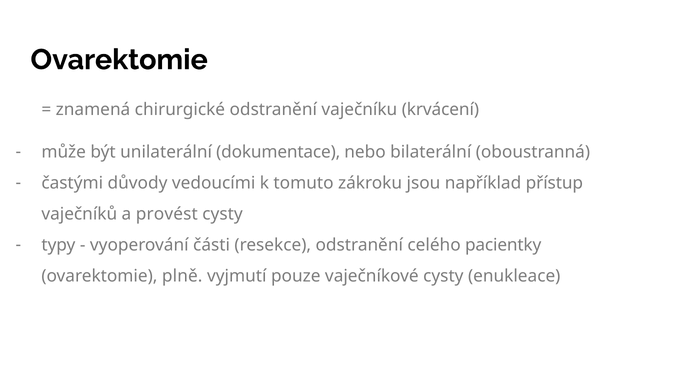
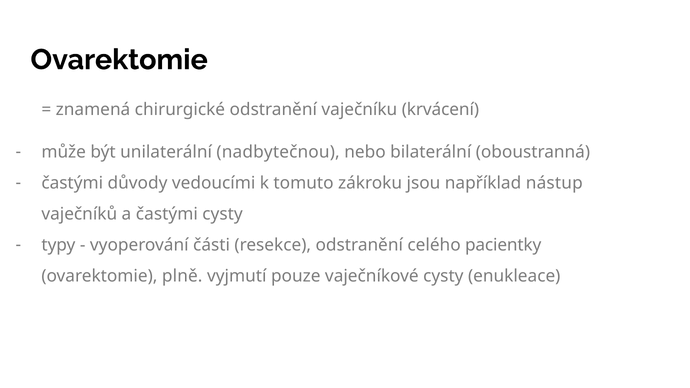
dokumentace: dokumentace -> nadbytečnou
přístup: přístup -> nástup
a provést: provést -> častými
